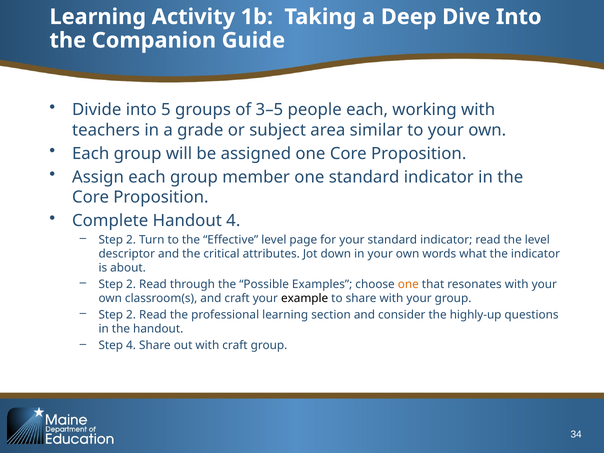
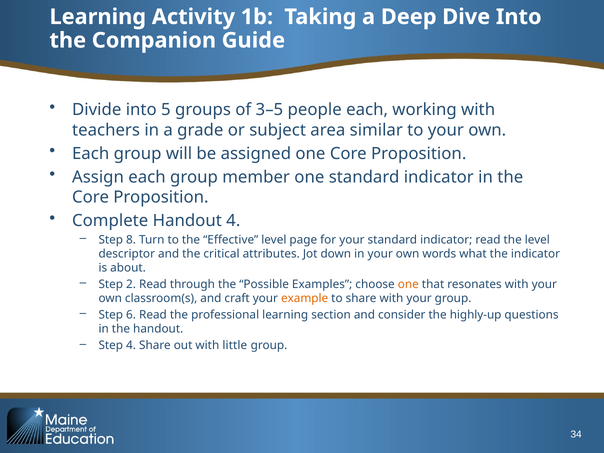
2 at (131, 240): 2 -> 8
example colour: black -> orange
2 at (131, 315): 2 -> 6
with craft: craft -> little
